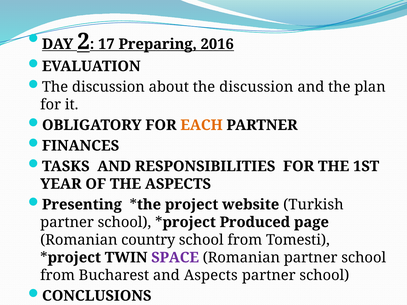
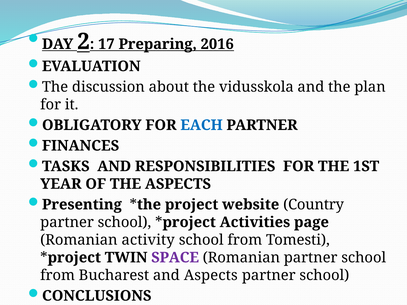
about the discussion: discussion -> vidusskola
EACH colour: orange -> blue
Turkish: Turkish -> Country
Produced: Produced -> Activities
country: country -> activity
